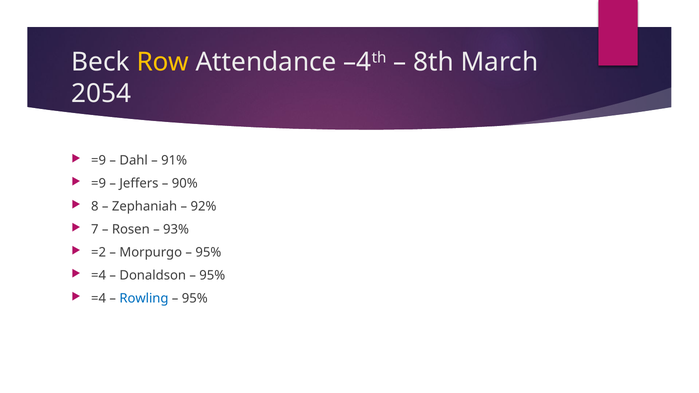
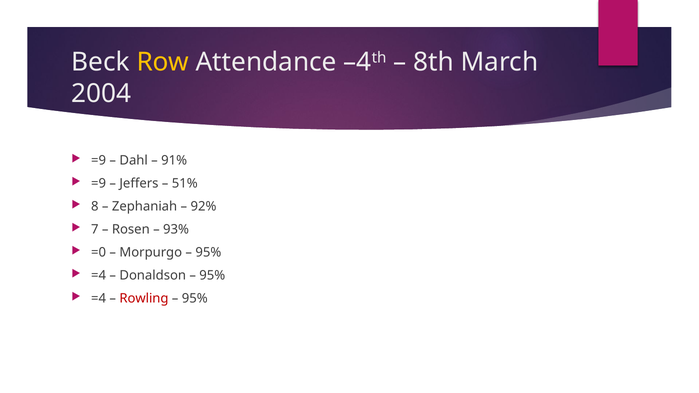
2054: 2054 -> 2004
90%: 90% -> 51%
=2: =2 -> =0
Rowling colour: blue -> red
